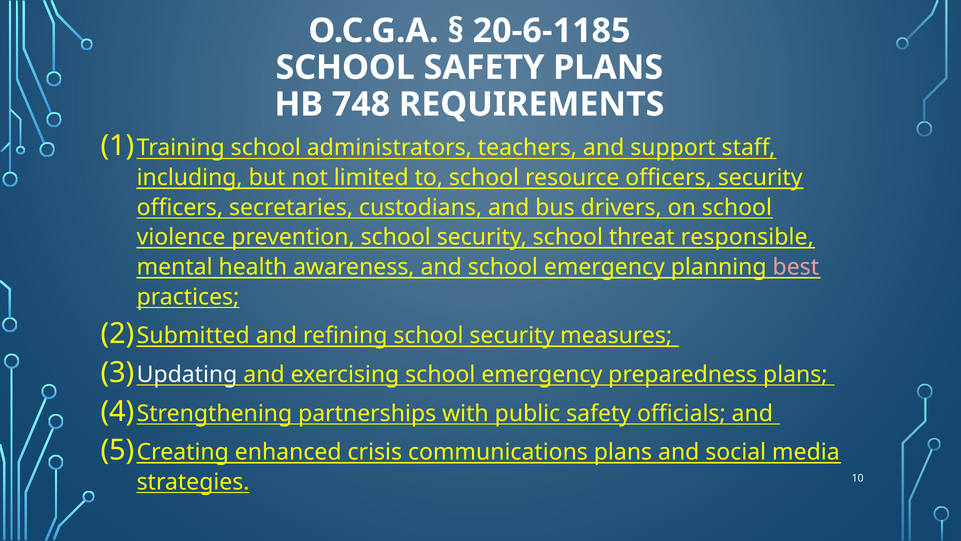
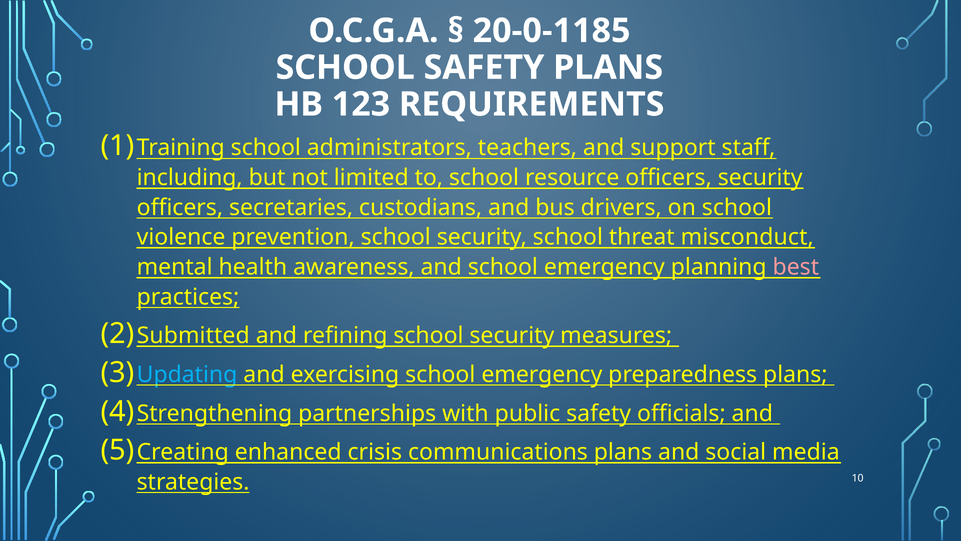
20-6-1185: 20-6-1185 -> 20-0-1185
748: 748 -> 123
responsible: responsible -> misconduct
Updating colour: white -> light blue
